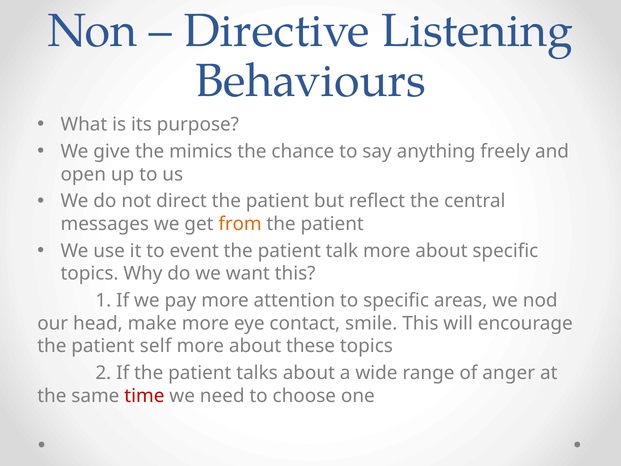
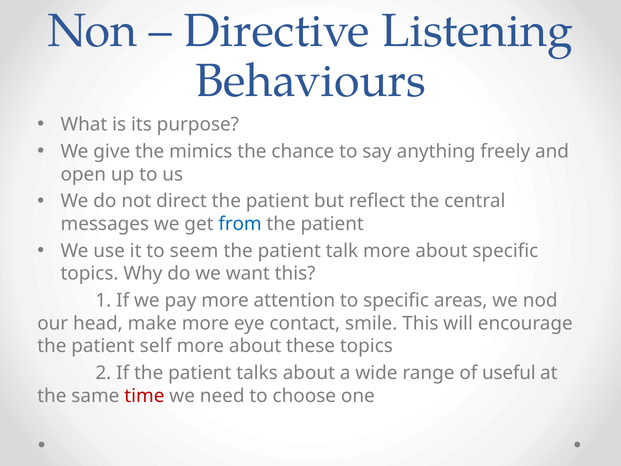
from colour: orange -> blue
event: event -> seem
anger: anger -> useful
